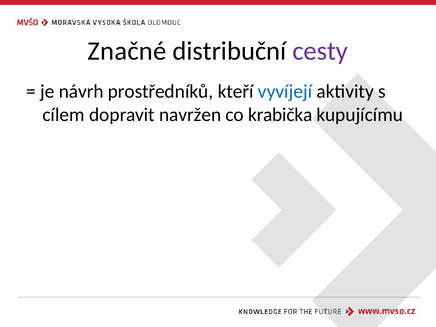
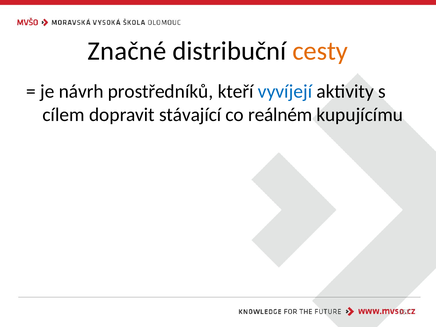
cesty colour: purple -> orange
navržen: navržen -> stávající
krabička: krabička -> reálném
